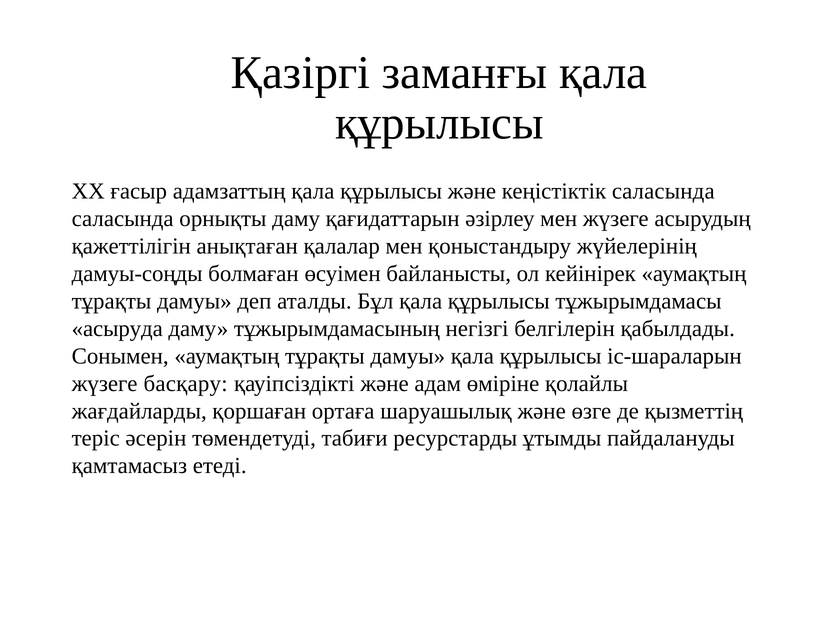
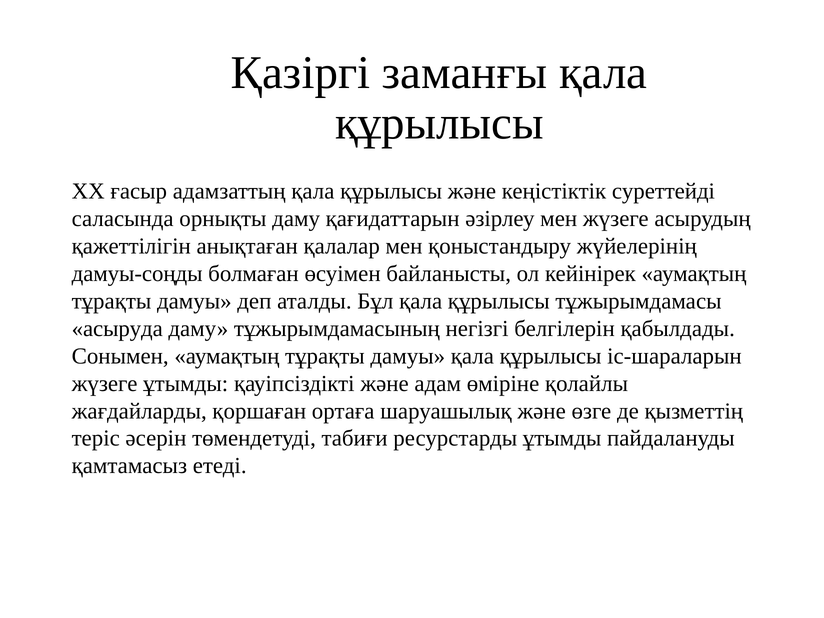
кеңістіктік саласында: саласында -> суреттейді
жүзеге басқару: басқару -> ұтымды
